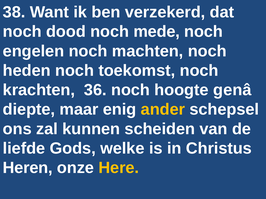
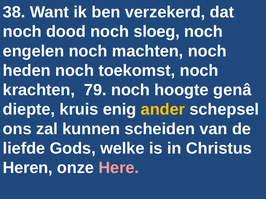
mede: mede -> sloeg
36: 36 -> 79
maar: maar -> kruis
Here colour: yellow -> pink
